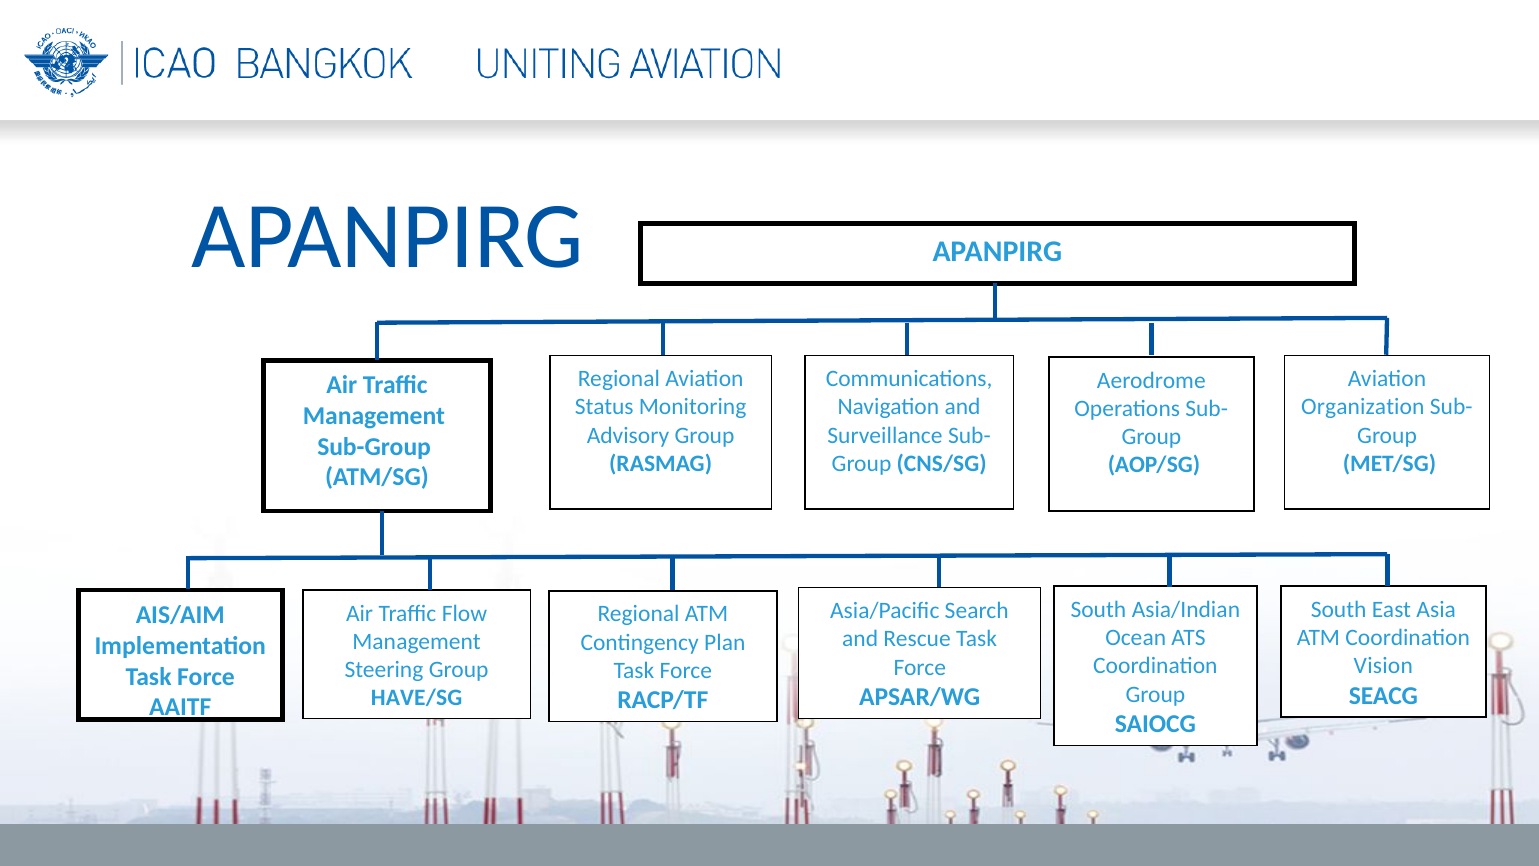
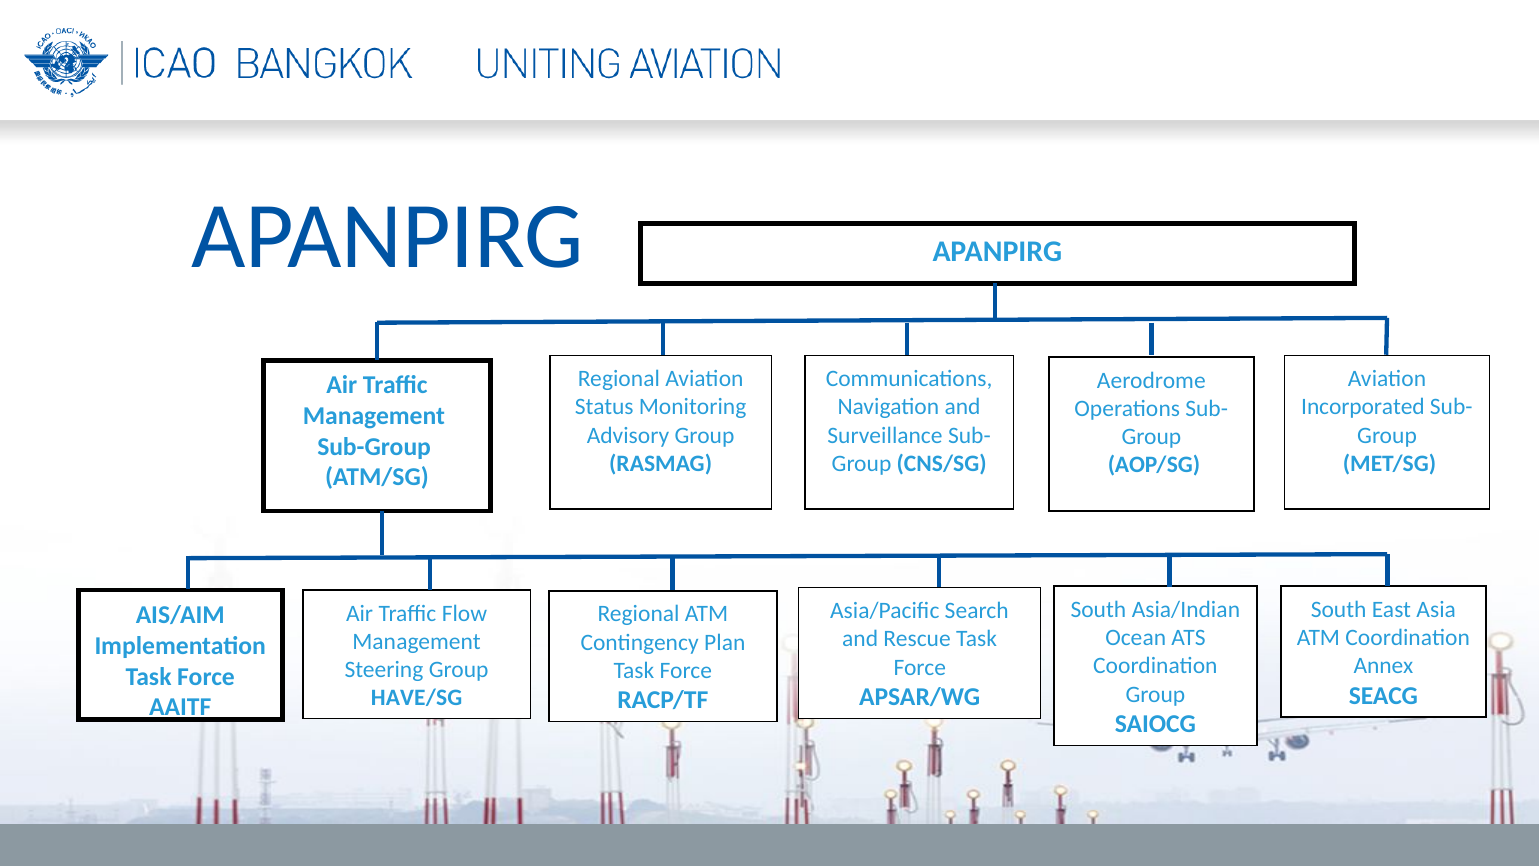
Organization: Organization -> Incorporated
Vision: Vision -> Annex
